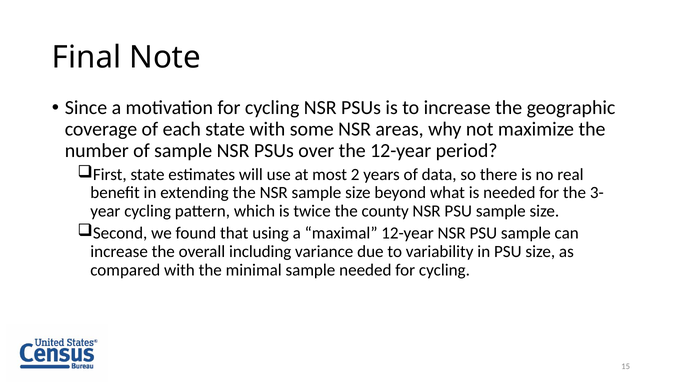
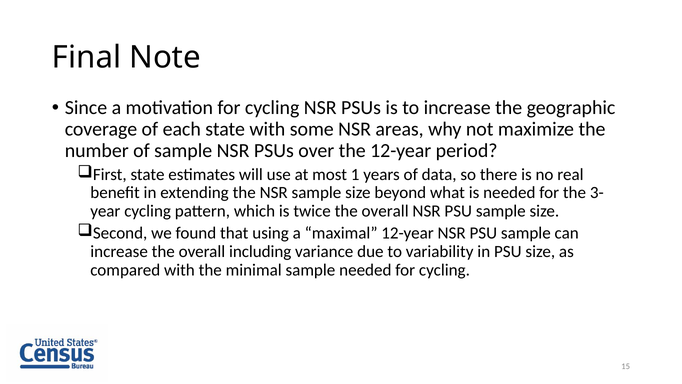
2: 2 -> 1
twice the county: county -> overall
